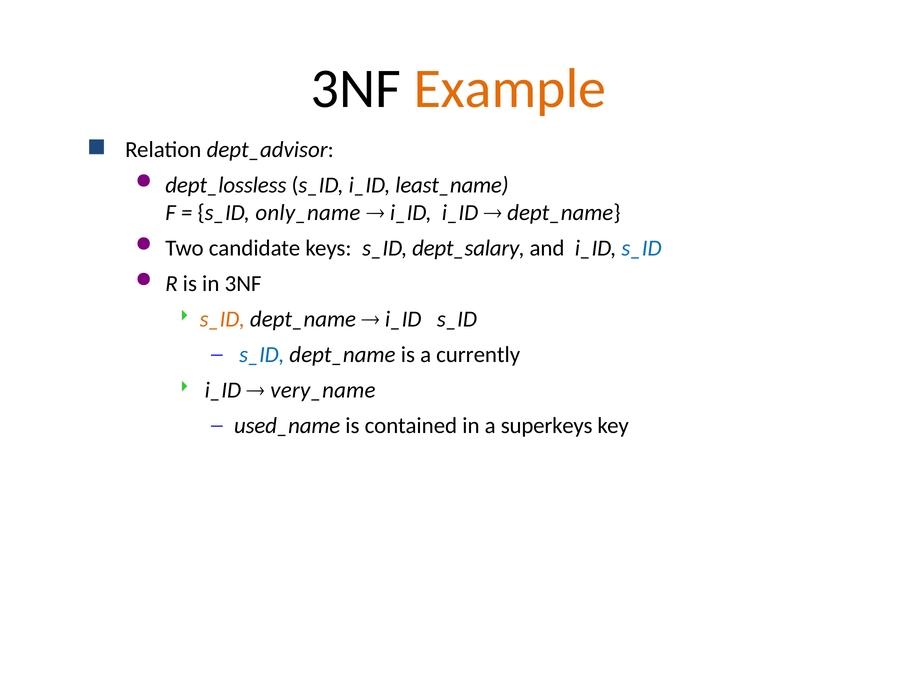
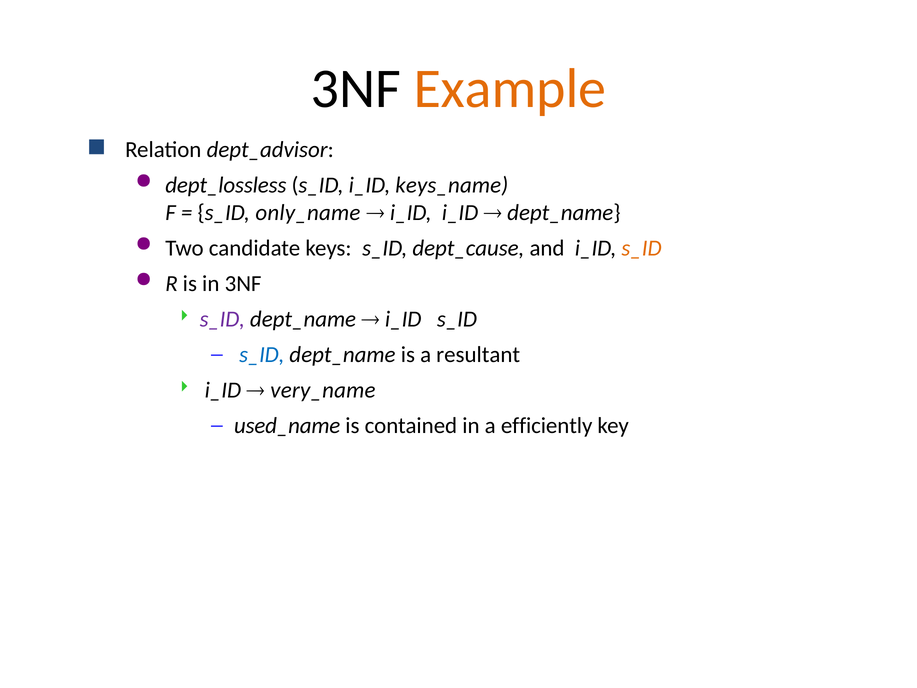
least_name: least_name -> keys_name
dept_salary: dept_salary -> dept_cause
s_ID at (642, 248) colour: blue -> orange
s_ID at (222, 319) colour: orange -> purple
currently: currently -> resultant
superkeys: superkeys -> efficiently
